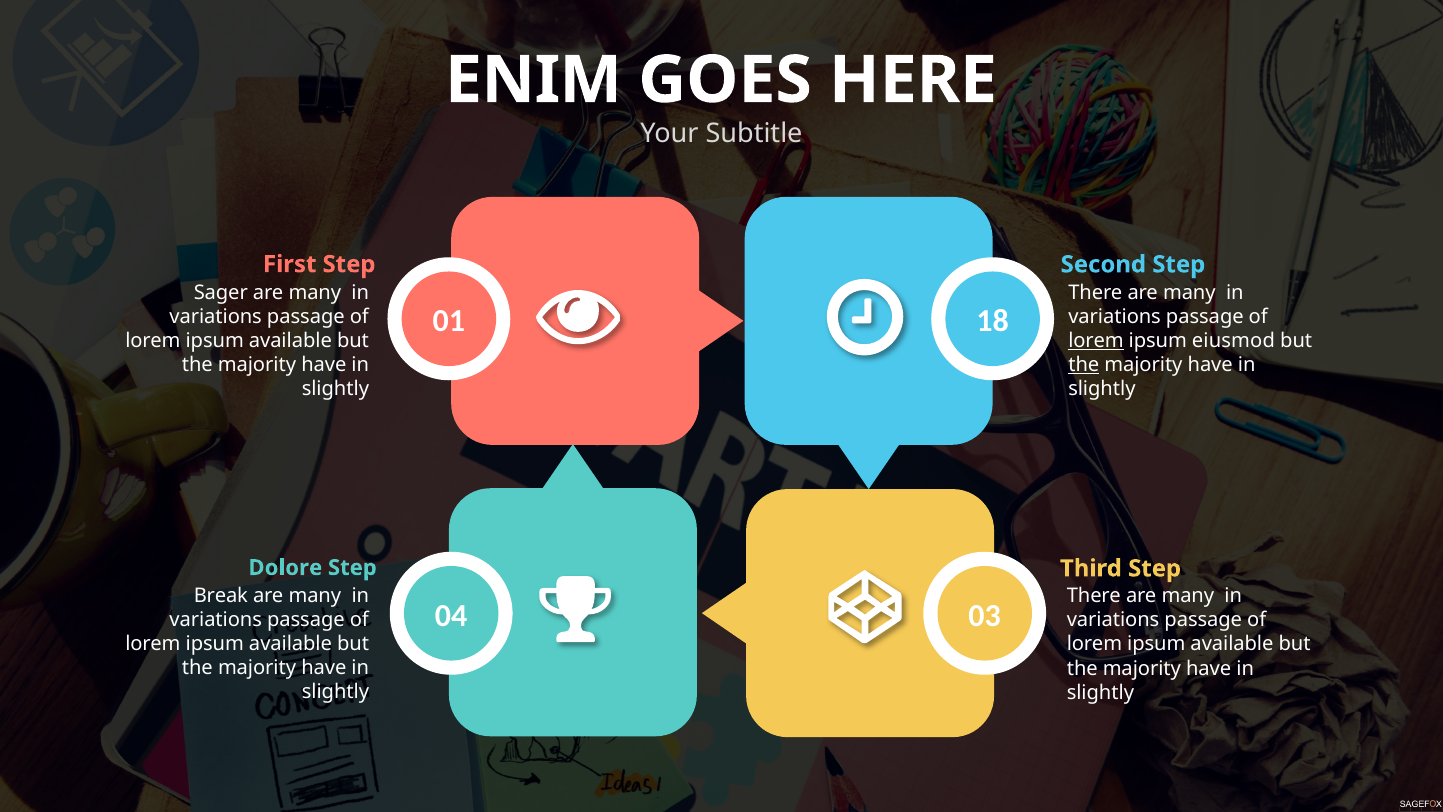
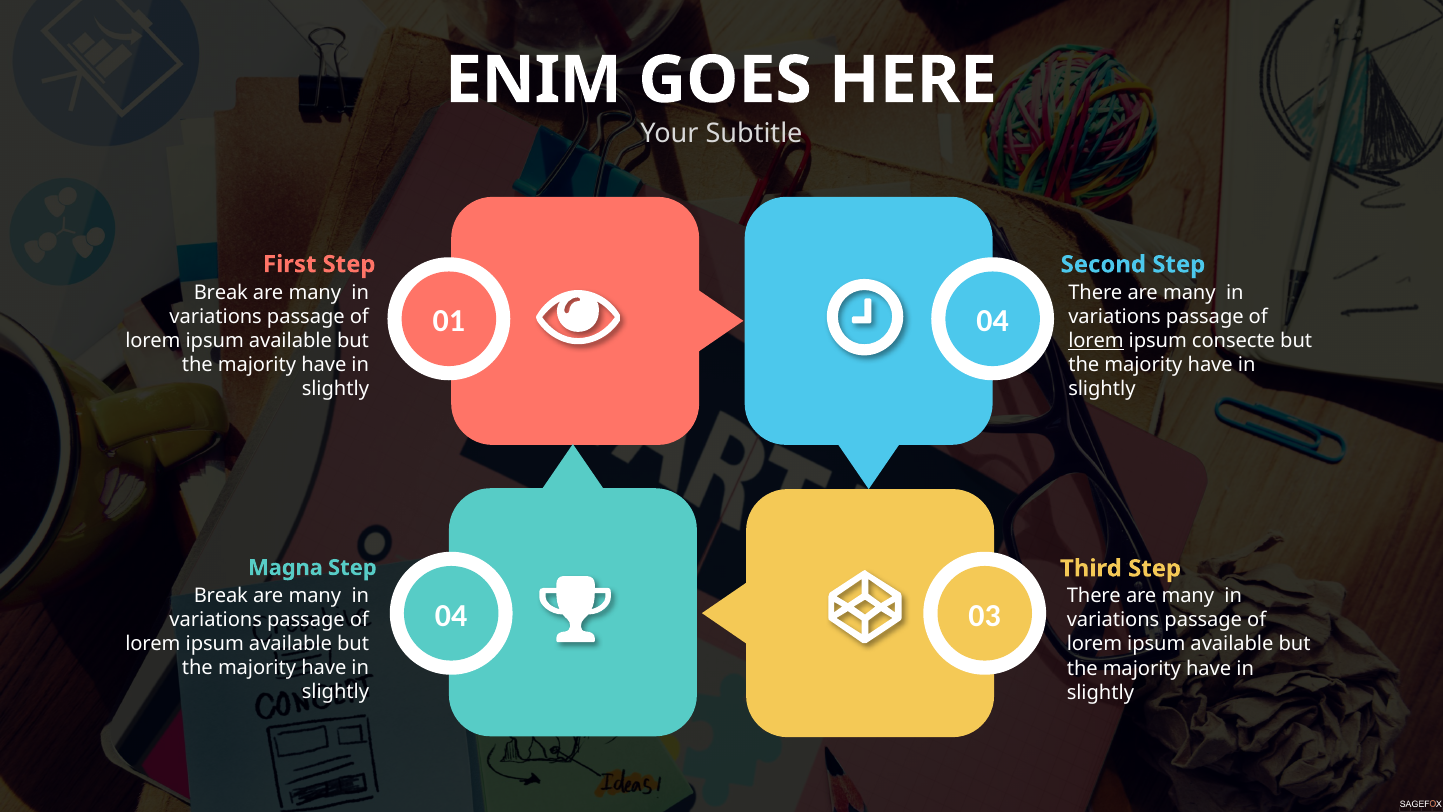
Sager at (221, 293): Sager -> Break
01 18: 18 -> 04
eiusmod: eiusmod -> consecte
the at (1084, 365) underline: present -> none
Dolore: Dolore -> Magna
